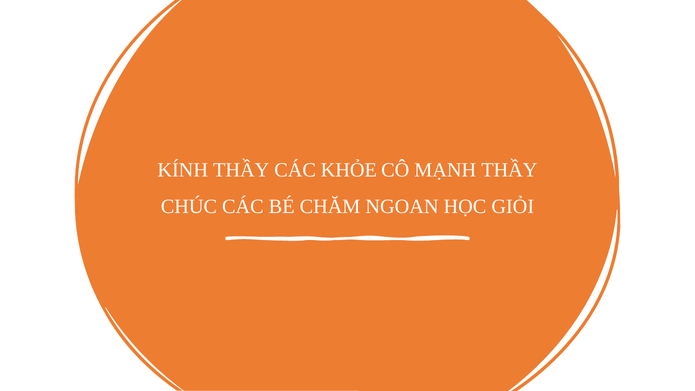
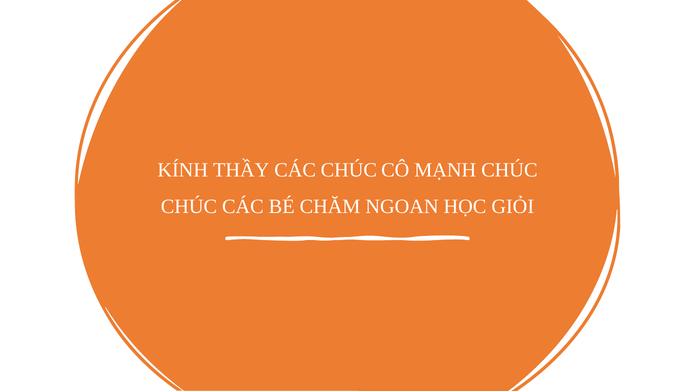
CÁC KHỎE: KHỎE -> CHÚC
MẠNH THẦY: THẦY -> CHÚC
